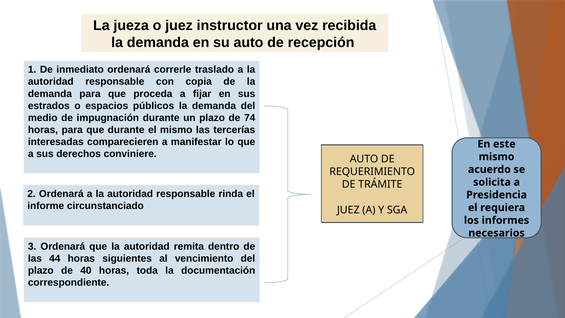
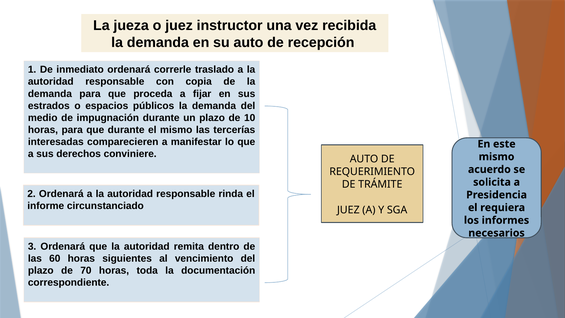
74: 74 -> 10
44: 44 -> 60
40: 40 -> 70
